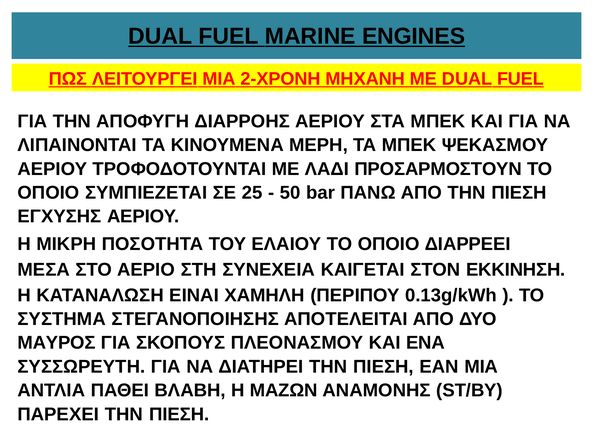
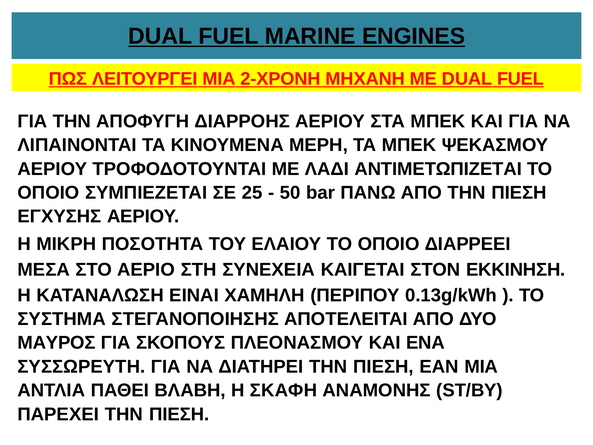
ΠΡΟΣΑΡΜΟΣΤΟΥΝ: ΠΡΟΣΑΡΜΟΣΤΟΥΝ -> ΑΝΤΙΜΕΤΩΠΙΖΕΤΑΙ
ΜΑΖΩΝ: ΜΑΖΩΝ -> ΣΚΑΦΗ
